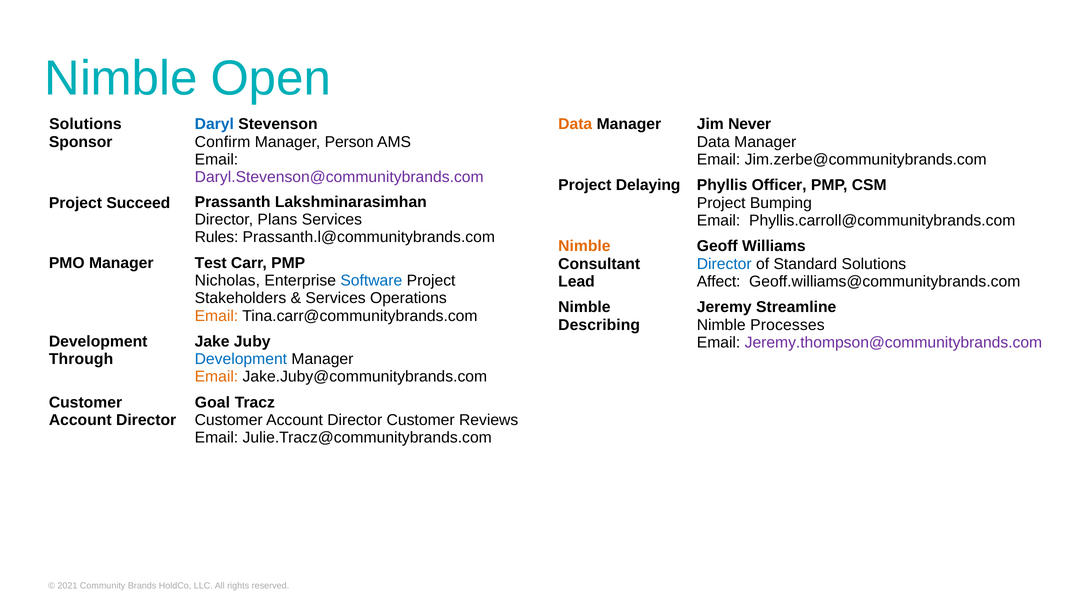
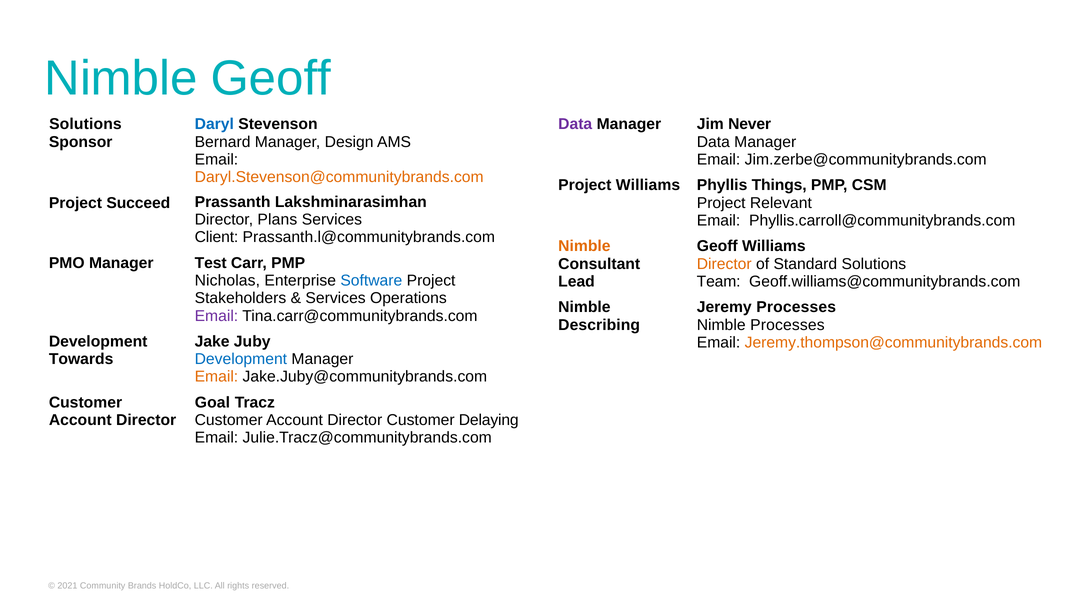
Nimble Open: Open -> Geoff
Data at (575, 124) colour: orange -> purple
Confirm: Confirm -> Bernard
Person: Person -> Design
Daryl.Stevenson@communitybrands.com colour: purple -> orange
Project Delaying: Delaying -> Williams
Officer: Officer -> Things
Bumping: Bumping -> Relevant
Rules: Rules -> Client
Director at (724, 264) colour: blue -> orange
Affect: Affect -> Team
Jeremy Streamline: Streamline -> Processes
Email at (216, 316) colour: orange -> purple
Jeremy.thompson@communitybrands.com colour: purple -> orange
Through: Through -> Towards
Reviews: Reviews -> Delaying
